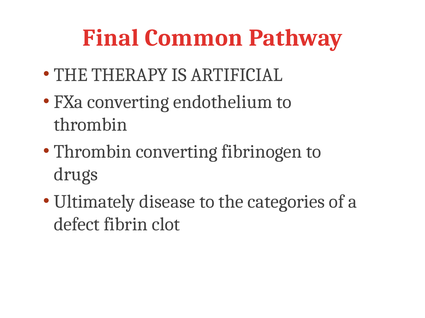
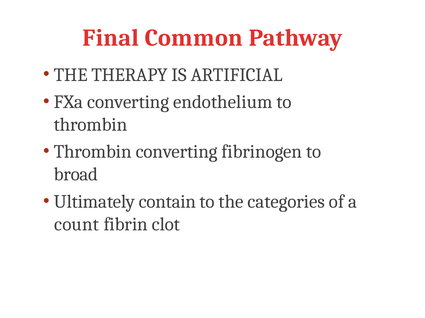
drugs: drugs -> broad
disease: disease -> contain
defect: defect -> count
